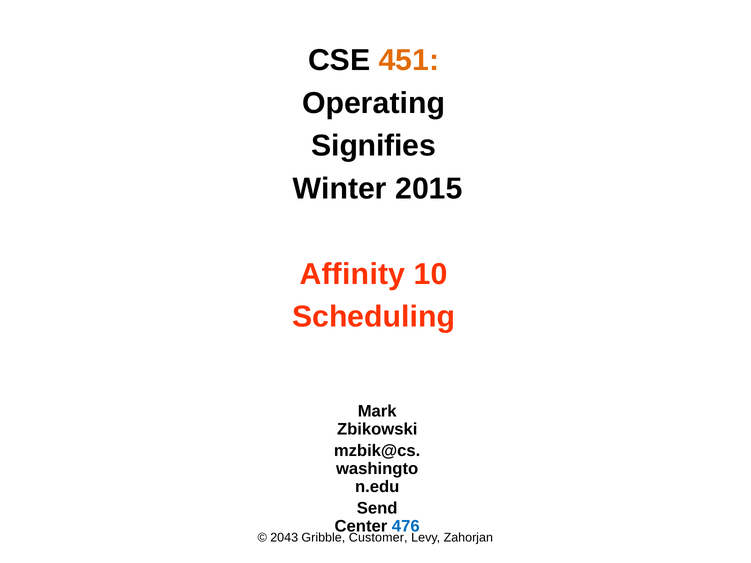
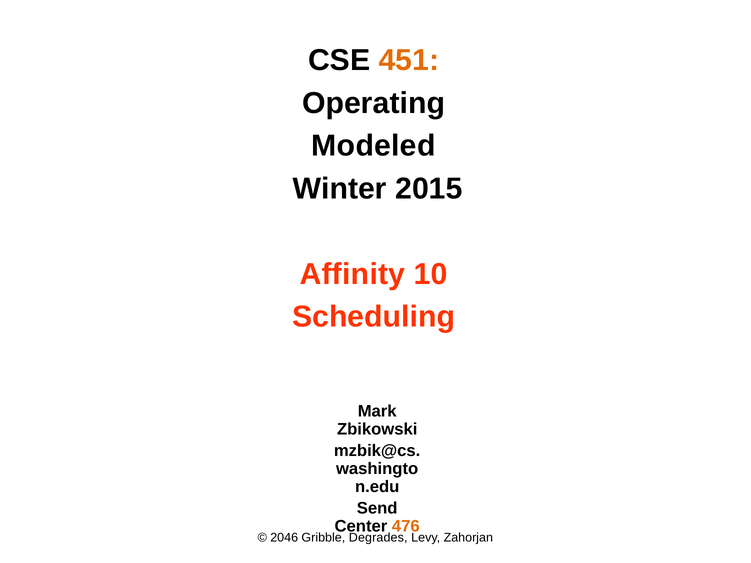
Signifies: Signifies -> Modeled
476 colour: blue -> orange
2043: 2043 -> 2046
Customer: Customer -> Degrades
